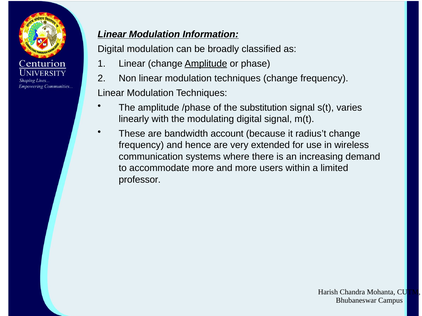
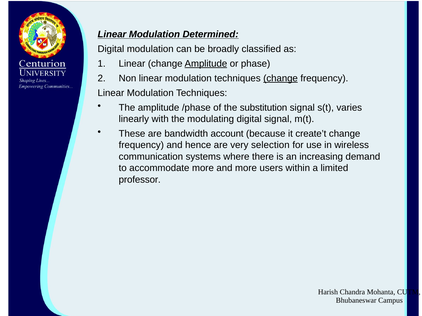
Information: Information -> Determined
change at (281, 78) underline: none -> present
radius’t: radius’t -> create’t
extended: extended -> selection
